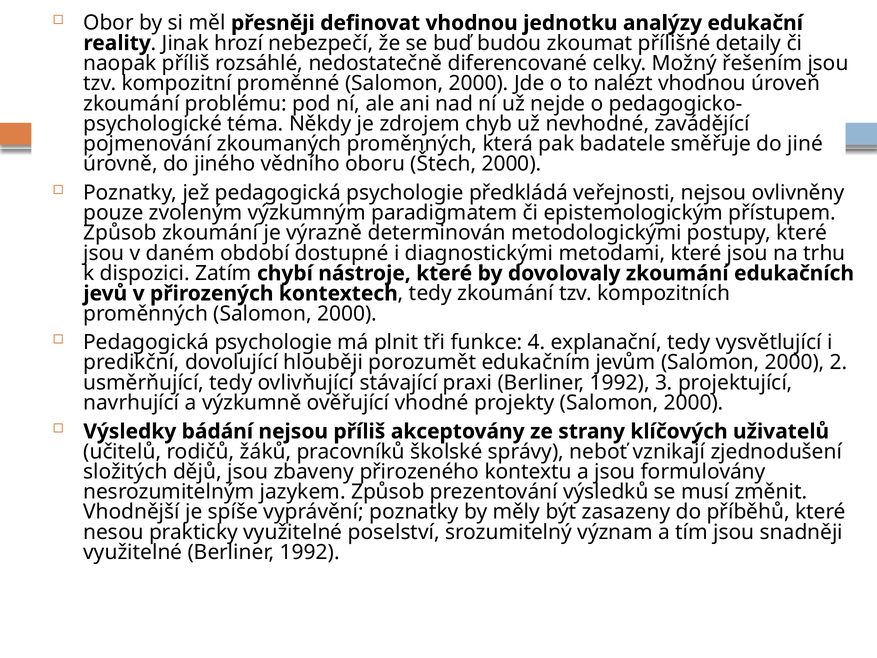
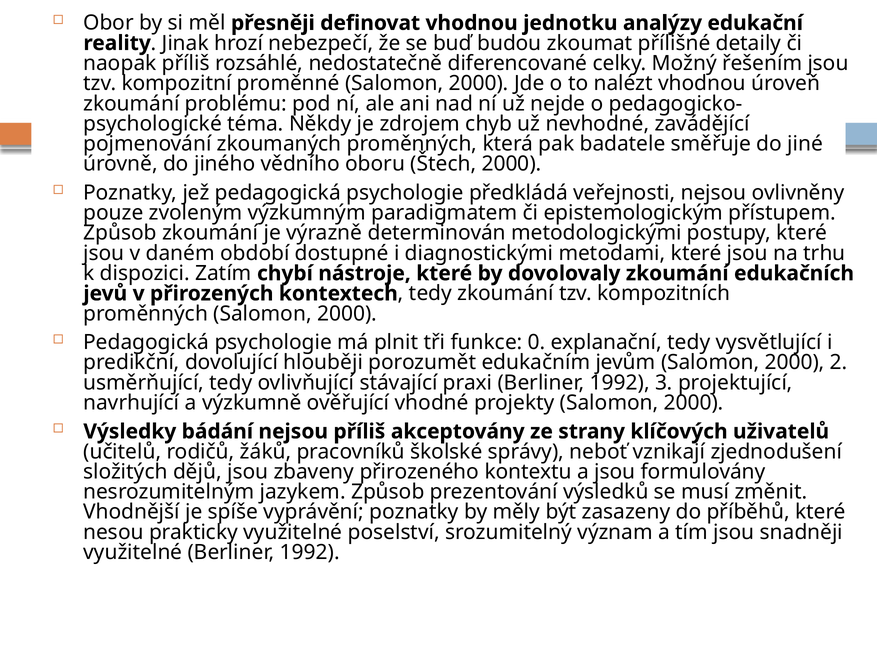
4: 4 -> 0
